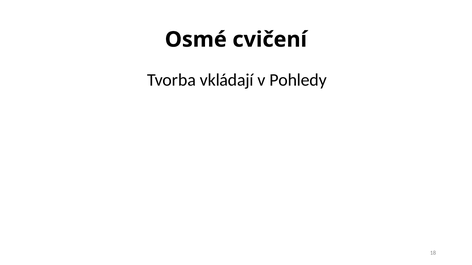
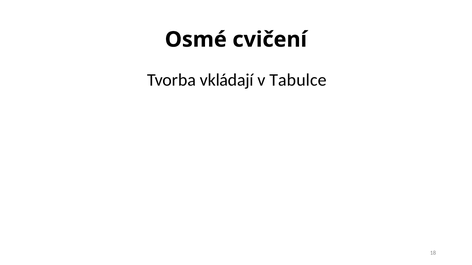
Pohledy: Pohledy -> Tabulce
